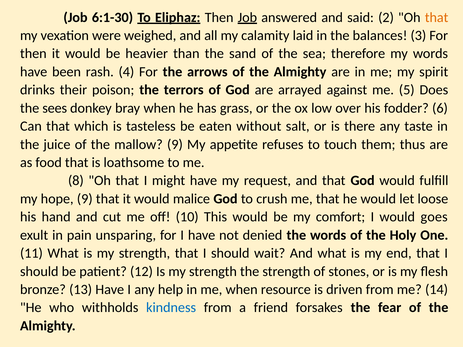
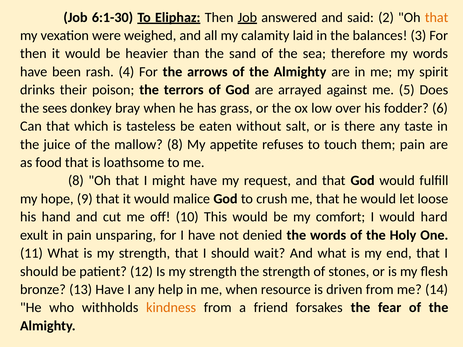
mallow 9: 9 -> 8
them thus: thus -> pain
goes: goes -> hard
kindness colour: blue -> orange
